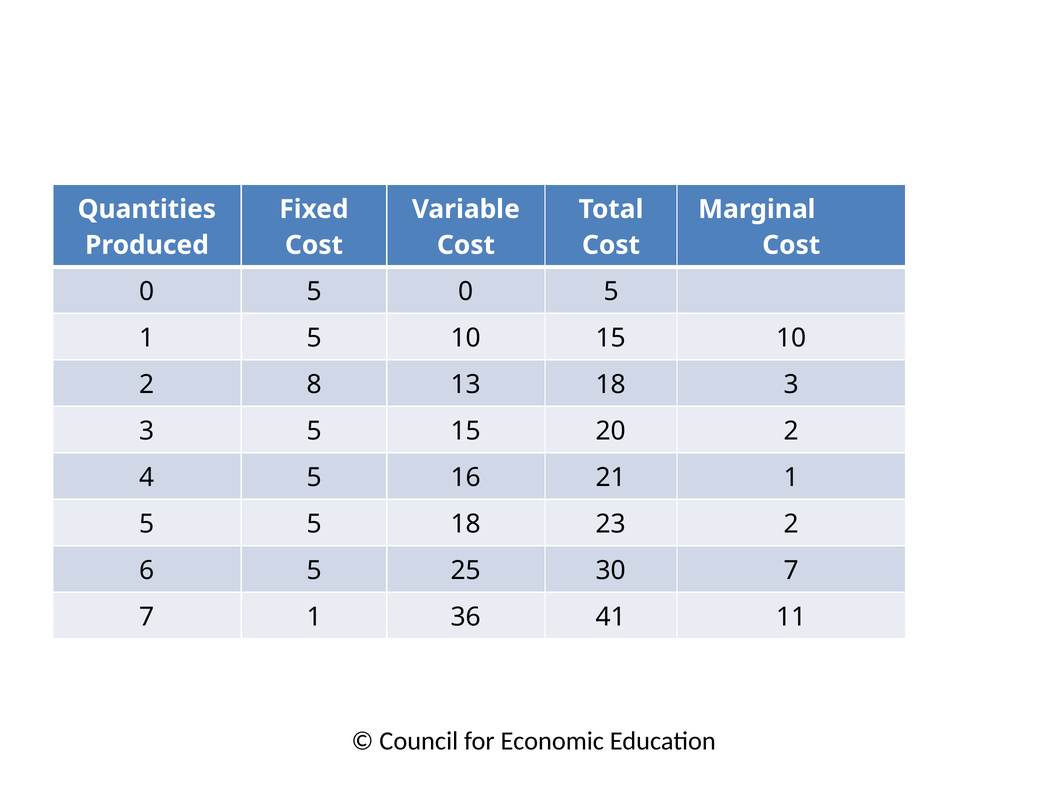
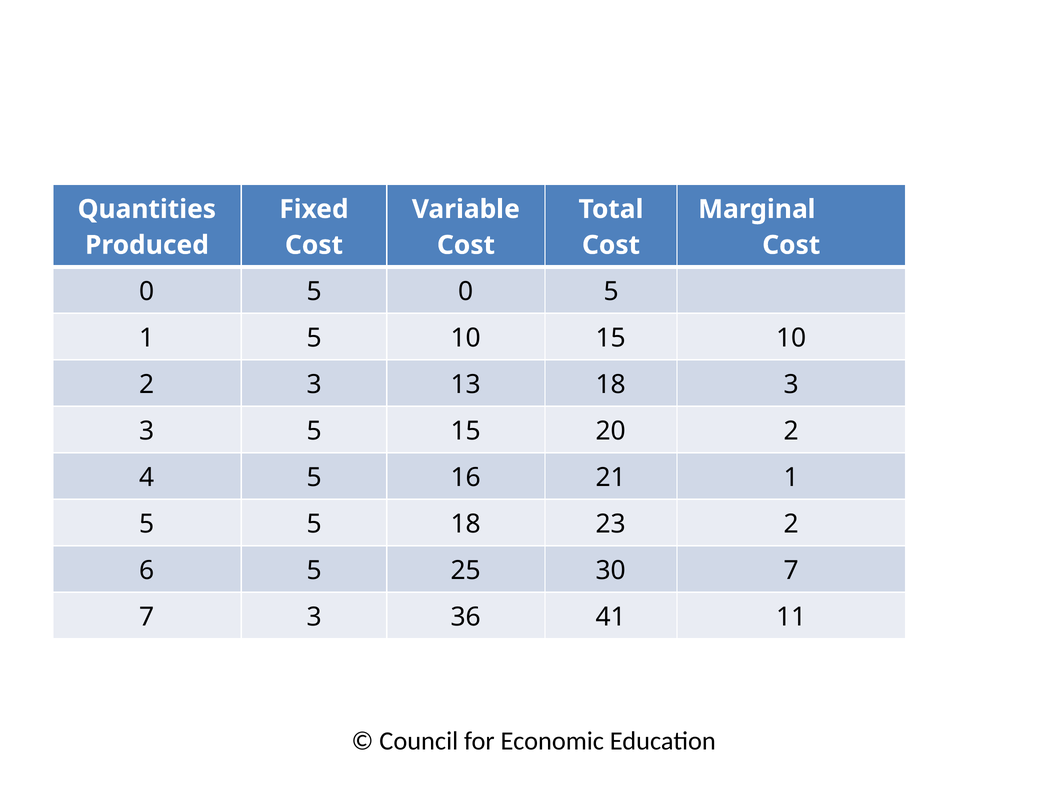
2 8: 8 -> 3
7 1: 1 -> 3
